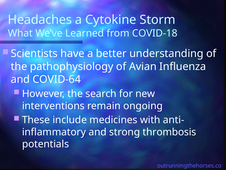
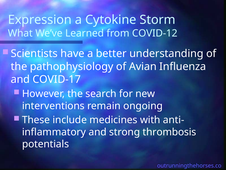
Headaches: Headaches -> Expression
COVID-18: COVID-18 -> COVID-12
COVID-64: COVID-64 -> COVID-17
